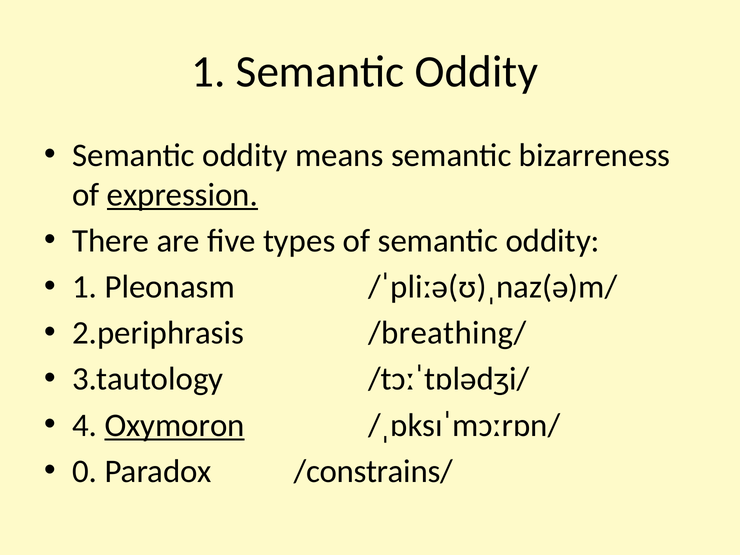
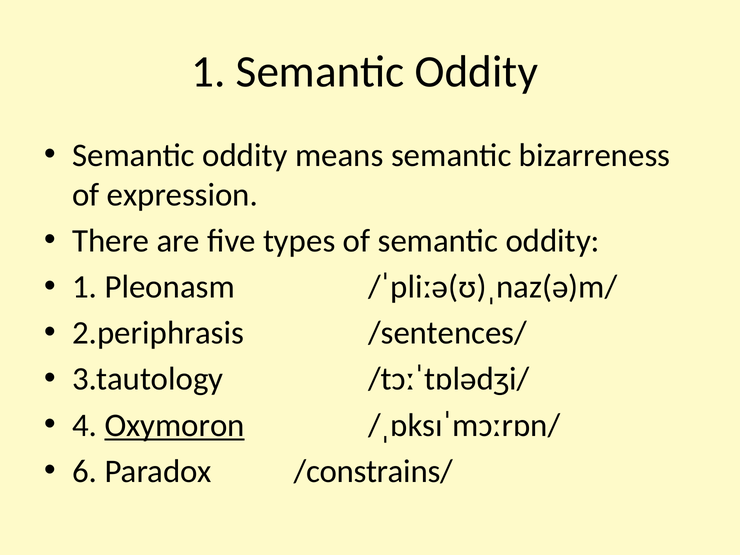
expression underline: present -> none
/breathing/: /breathing/ -> /sentences/
0: 0 -> 6
